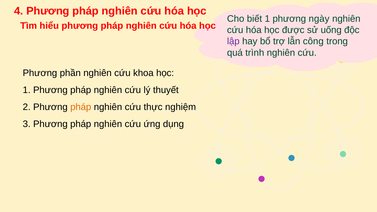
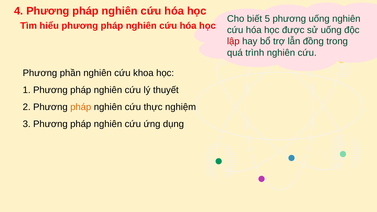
biết 1: 1 -> 5
phương ngày: ngày -> uống
lập colour: purple -> red
công: công -> đồng
